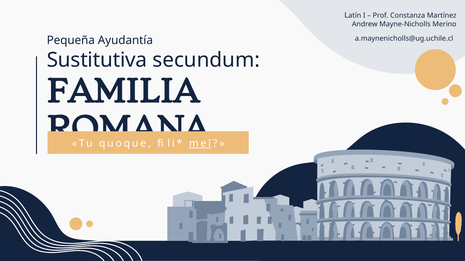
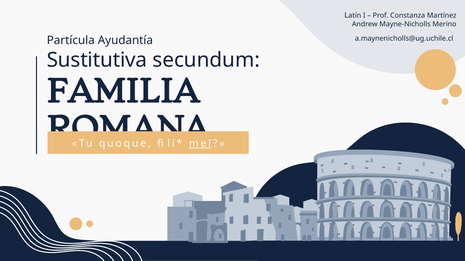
Pequeña: Pequeña -> Partícula
